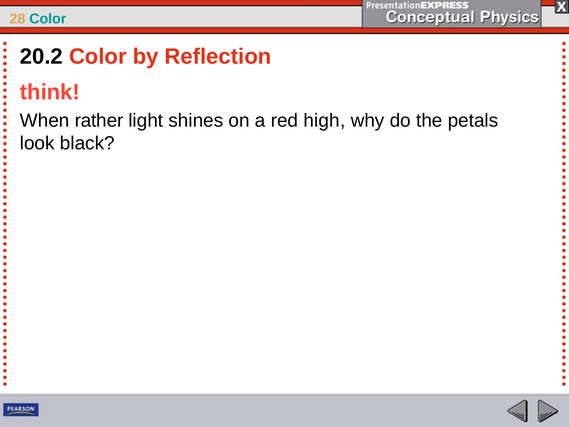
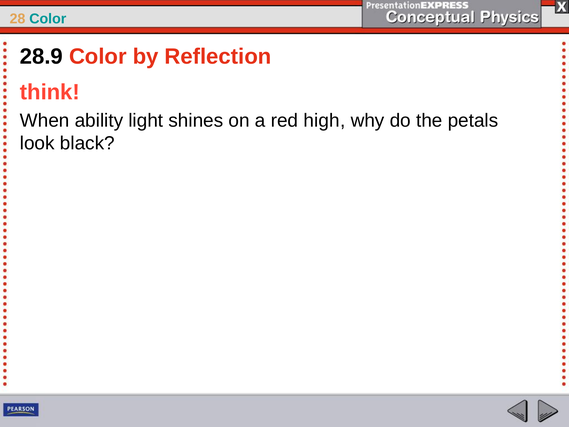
20.2: 20.2 -> 28.9
rather: rather -> ability
